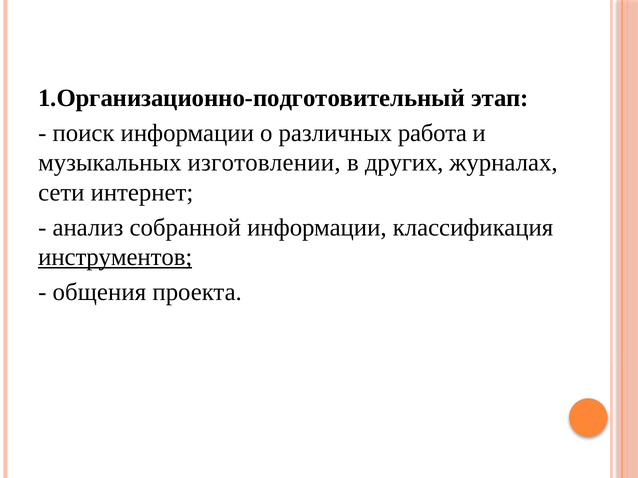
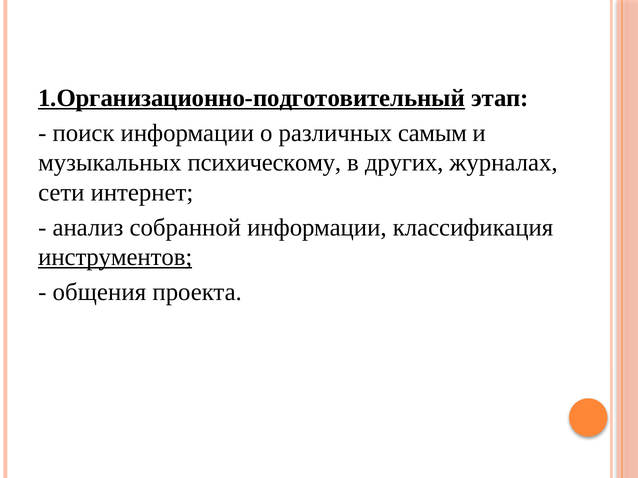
1.Организационно-подготовительный underline: none -> present
работа: работа -> самым
изготовлении: изготовлении -> психическому
